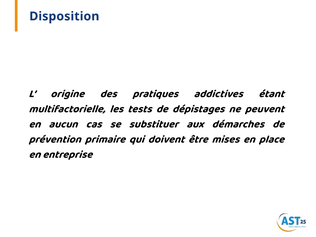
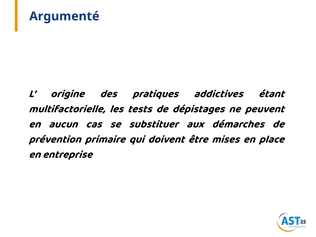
Disposition: Disposition -> Argumenté
